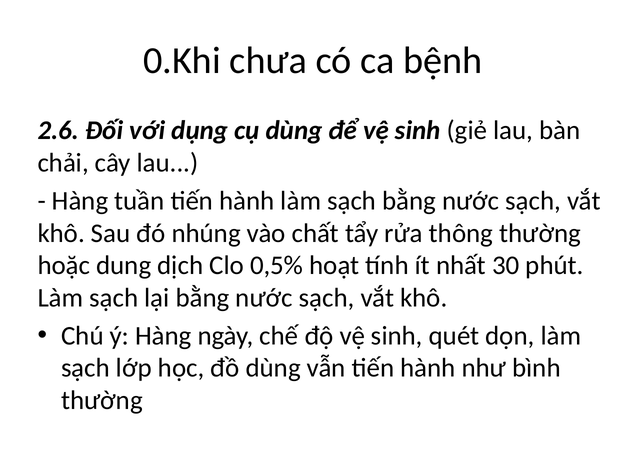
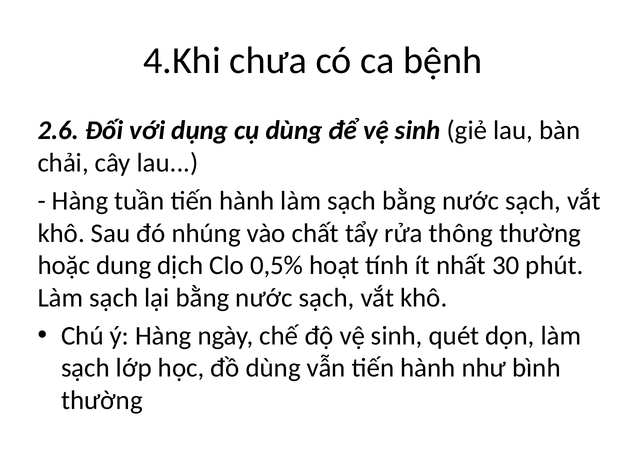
0.Khi: 0.Khi -> 4.Khi
